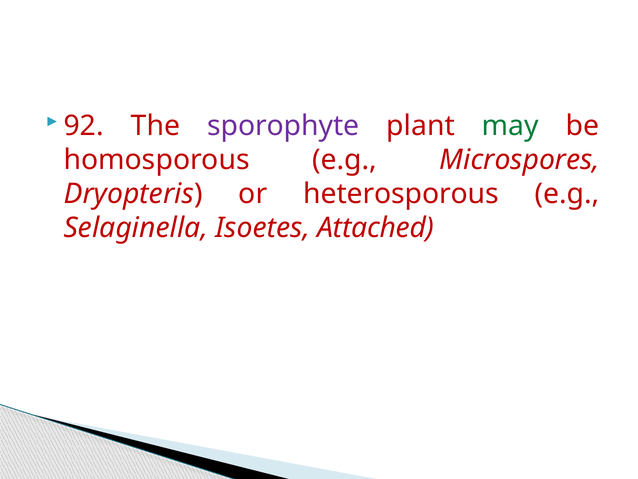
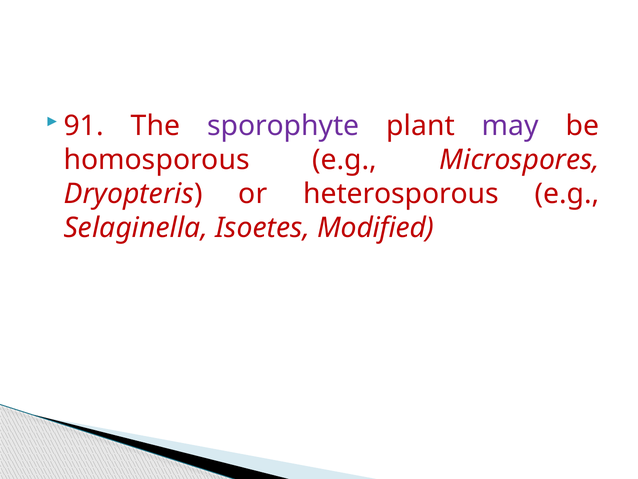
92: 92 -> 91
may colour: green -> purple
Attached: Attached -> Modified
